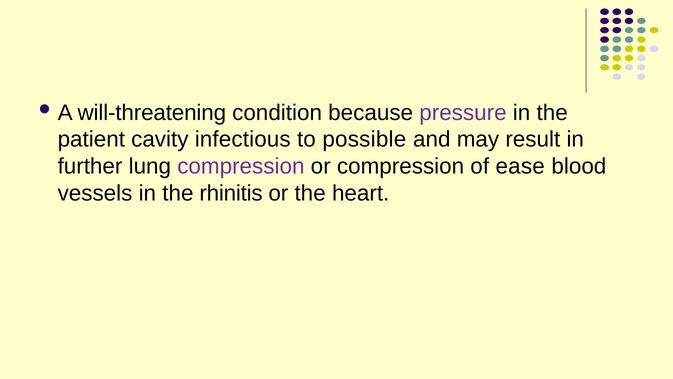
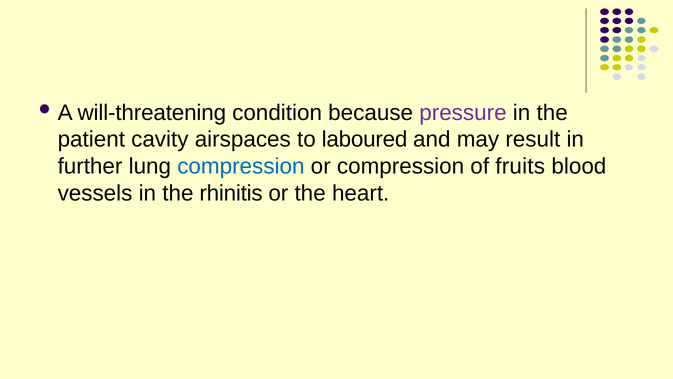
infectious: infectious -> airspaces
possible: possible -> laboured
compression at (241, 166) colour: purple -> blue
ease: ease -> fruits
